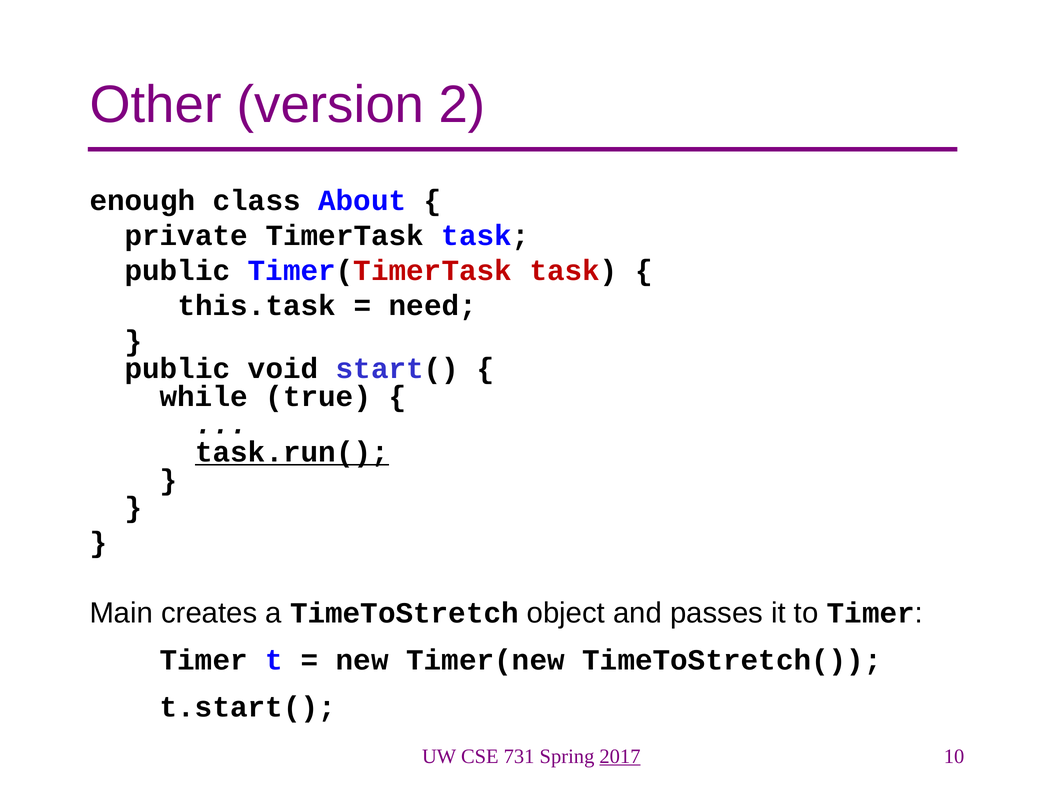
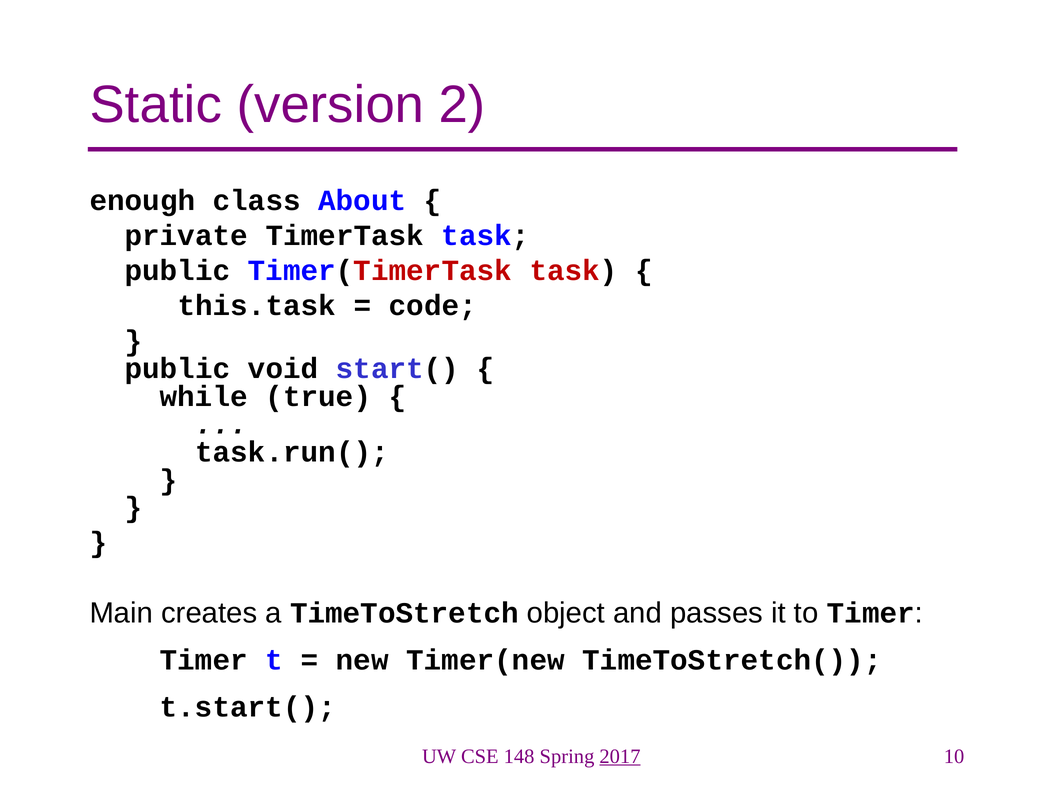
Other: Other -> Static
need: need -> code
task.run( underline: present -> none
731: 731 -> 148
